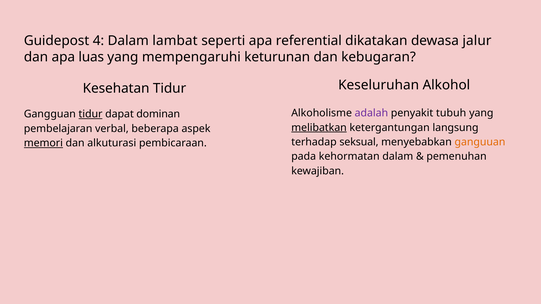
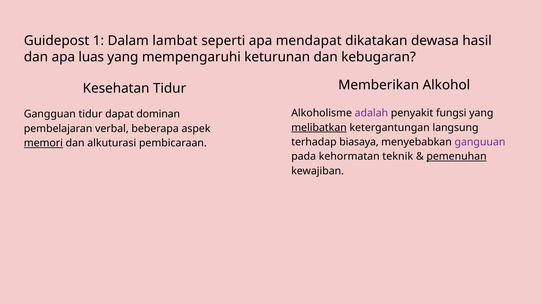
4: 4 -> 1
referential: referential -> mendapat
jalur: jalur -> hasil
Keseluruhan: Keseluruhan -> Memberikan
tubuh: tubuh -> fungsi
tidur at (91, 114) underline: present -> none
seksual: seksual -> biasaya
ganguuan colour: orange -> purple
kehormatan dalam: dalam -> teknik
pemenuhan underline: none -> present
